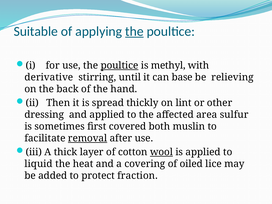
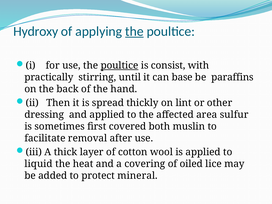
Suitable: Suitable -> Hydroxy
methyl: methyl -> consist
derivative: derivative -> practically
relieving: relieving -> paraffins
removal underline: present -> none
wool underline: present -> none
fraction: fraction -> mineral
